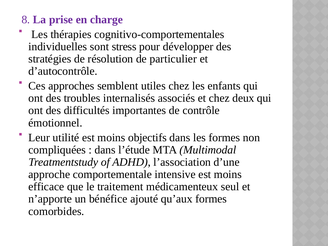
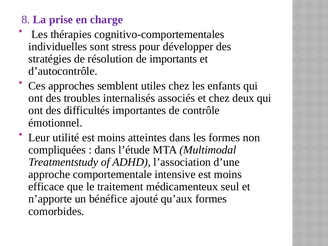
particulier: particulier -> importants
objectifs: objectifs -> atteintes
